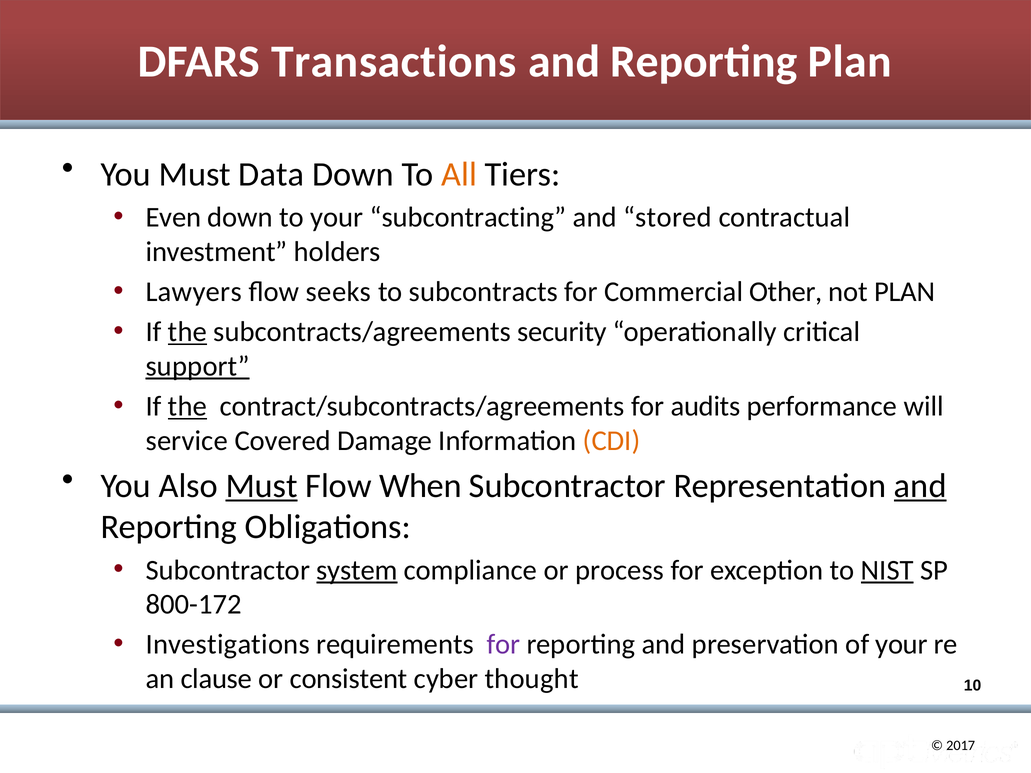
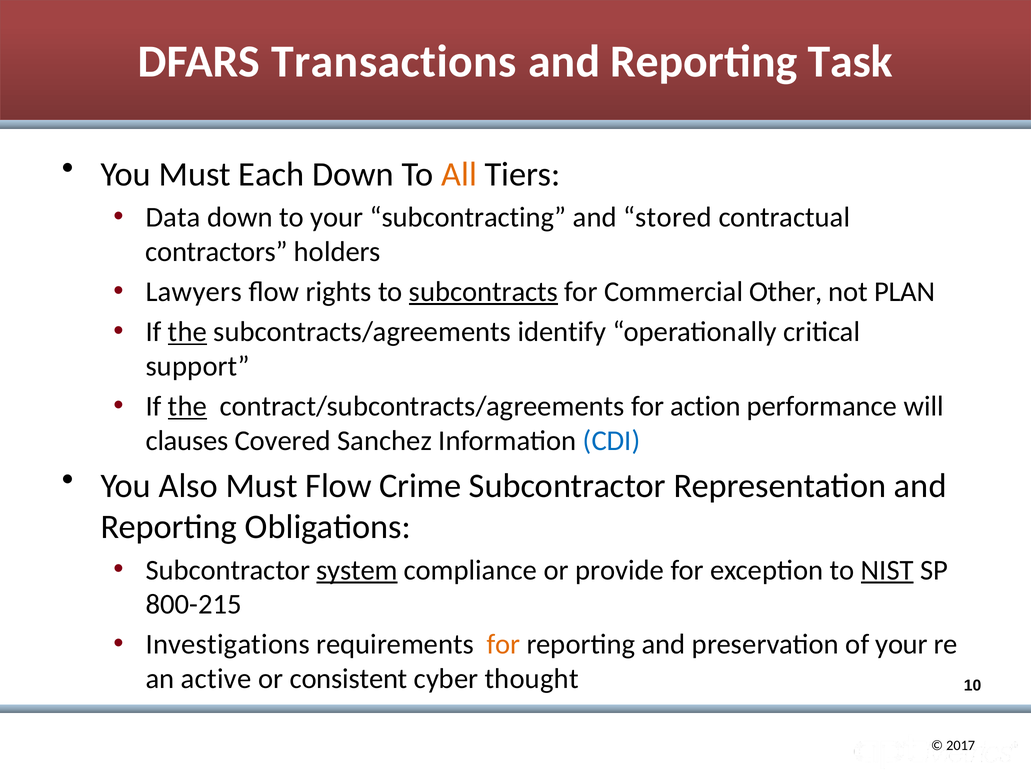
Reporting Plan: Plan -> Task
Data: Data -> Each
Even: Even -> Data
investment: investment -> contractors
seeks: seeks -> rights
subcontracts underline: none -> present
security: security -> identify
support underline: present -> none
audits: audits -> action
service: service -> clauses
Damage: Damage -> Sanchez
CDI colour: orange -> blue
Must at (262, 486) underline: present -> none
When: When -> Crime
and at (920, 486) underline: present -> none
process: process -> provide
800-172: 800-172 -> 800-215
for at (503, 645) colour: purple -> orange
clause: clause -> active
